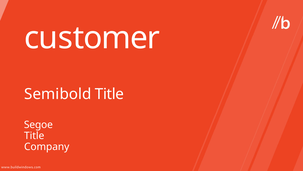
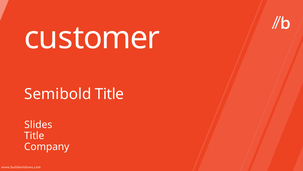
Segoe: Segoe -> Slides
